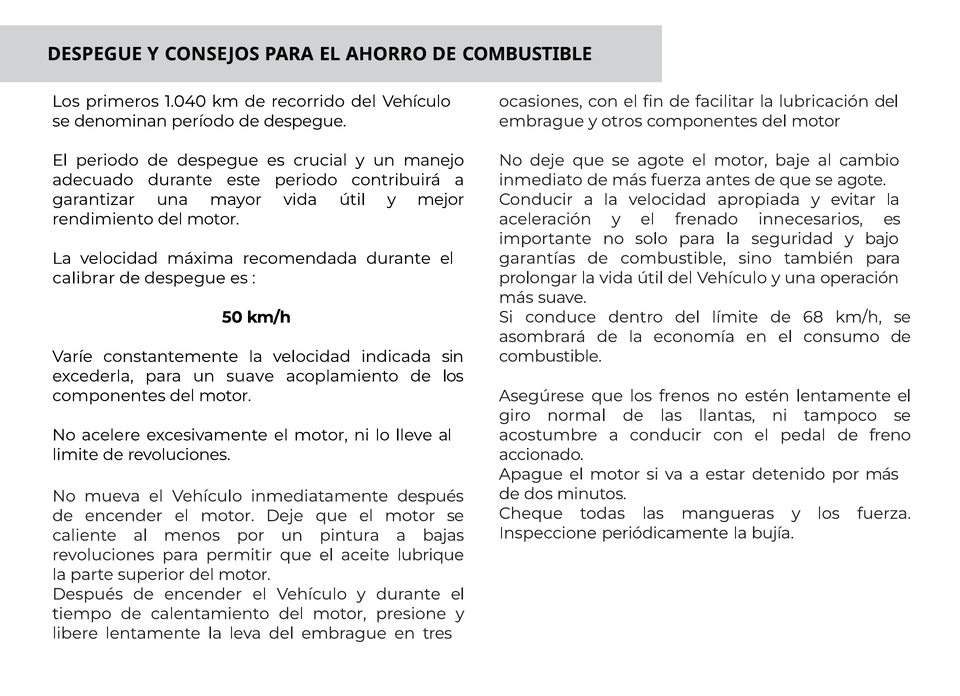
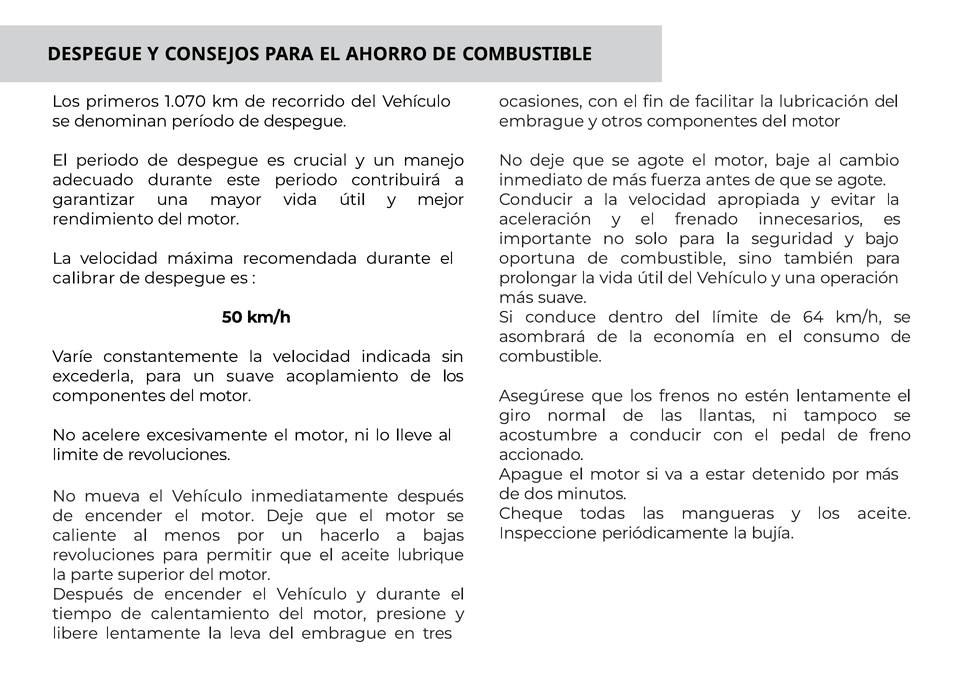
1.040: 1.040 -> 1.070
garantías: garantías -> oportuna
68: 68 -> 64
los fuerza: fuerza -> aceite
pintura: pintura -> hacerlo
